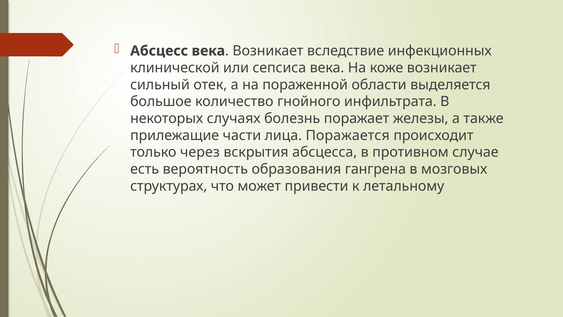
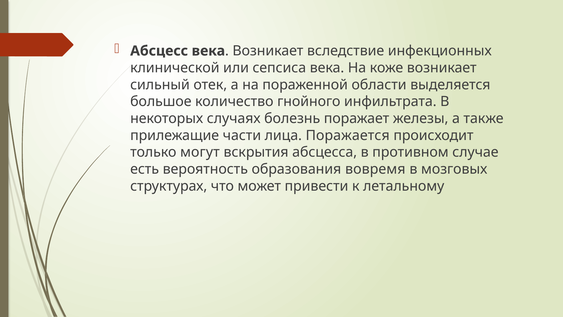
через: через -> могут
гангрена: гангрена -> вовремя
